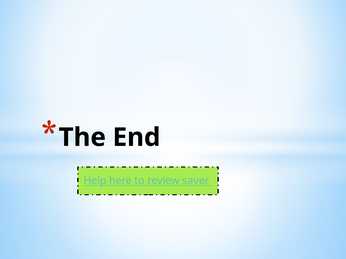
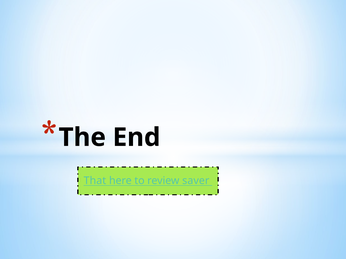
Help: Help -> That
